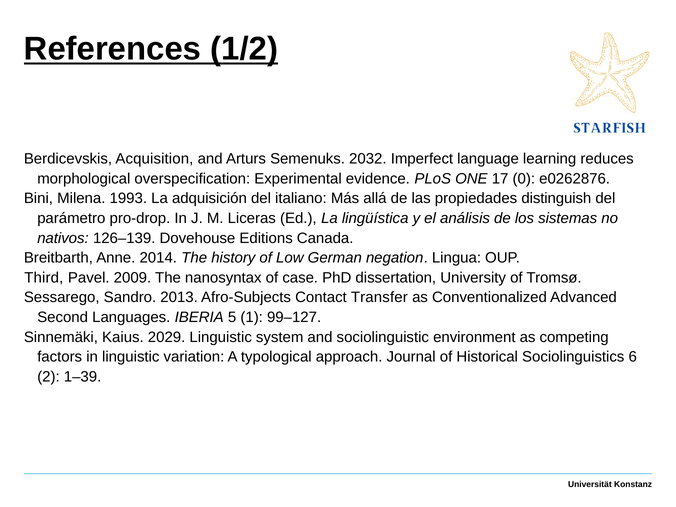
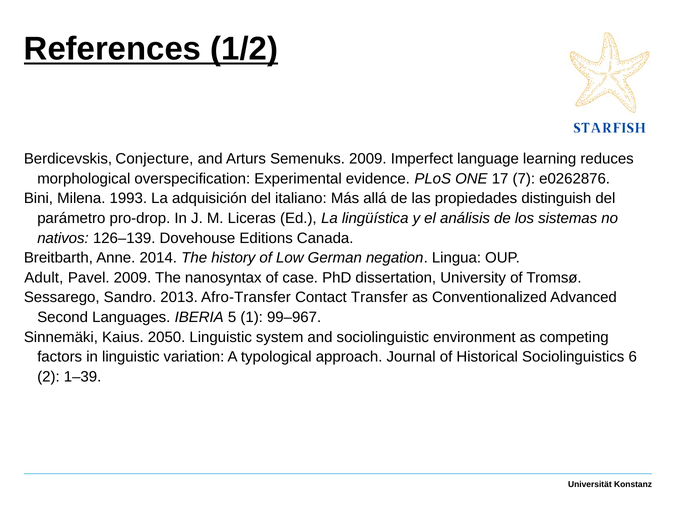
Acquisition: Acquisition -> Conjecture
Semenuks 2032: 2032 -> 2009
0: 0 -> 7
Third: Third -> Adult
Afro-Subjects: Afro-Subjects -> Afro-Transfer
99–127: 99–127 -> 99–967
2029: 2029 -> 2050
